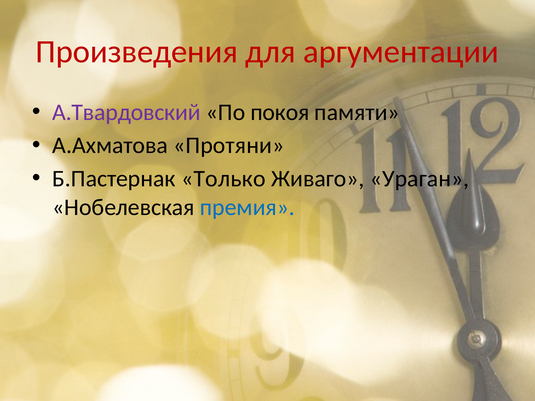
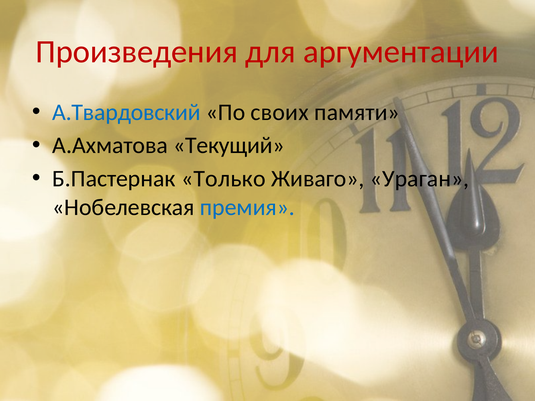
А.Твардовский colour: purple -> blue
покоя: покоя -> своих
Протяни: Протяни -> Текущий
